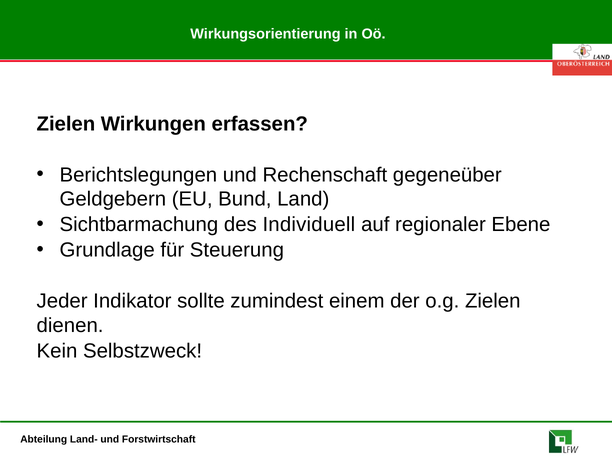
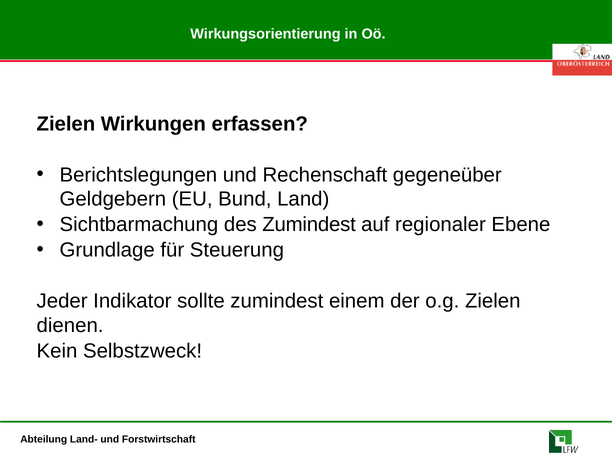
des Individuell: Individuell -> Zumindest
